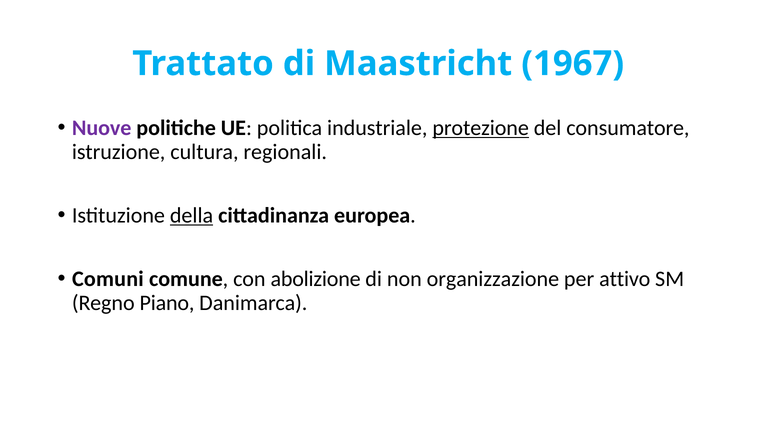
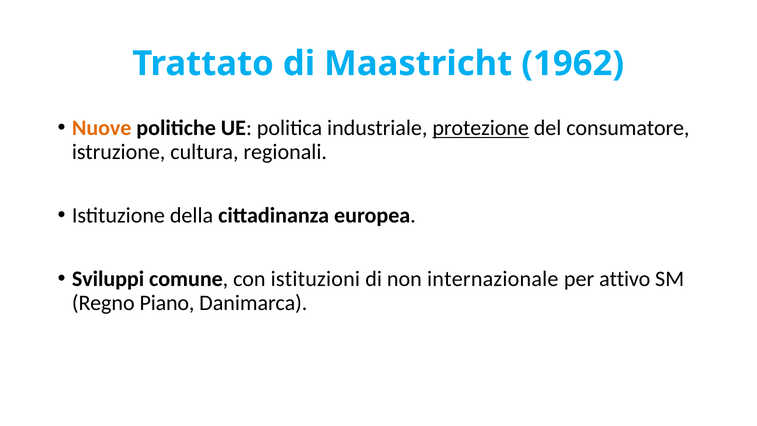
1967: 1967 -> 1962
Nuove colour: purple -> orange
della underline: present -> none
Comuni: Comuni -> Sviluppi
abolizione: abolizione -> istituzioni
organizzazione: organizzazione -> internazionale
